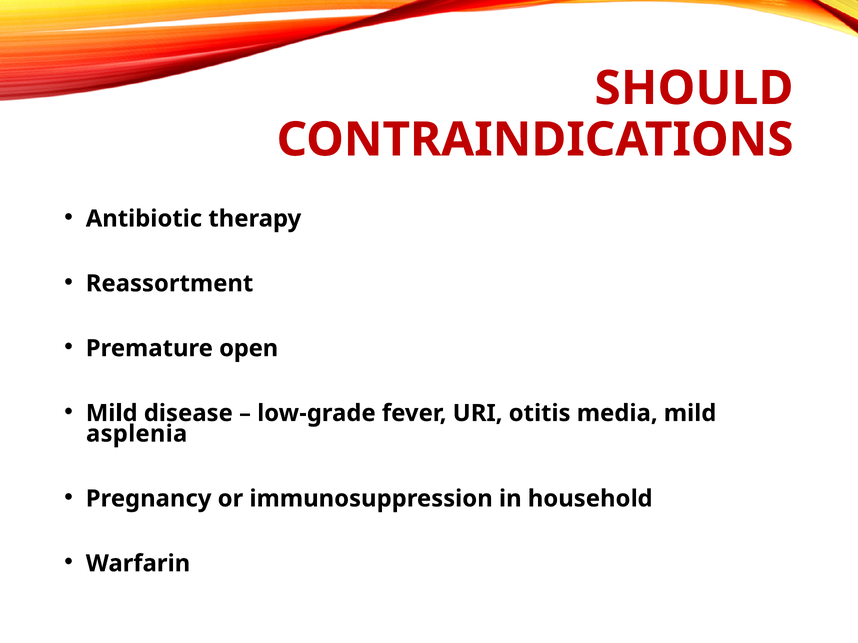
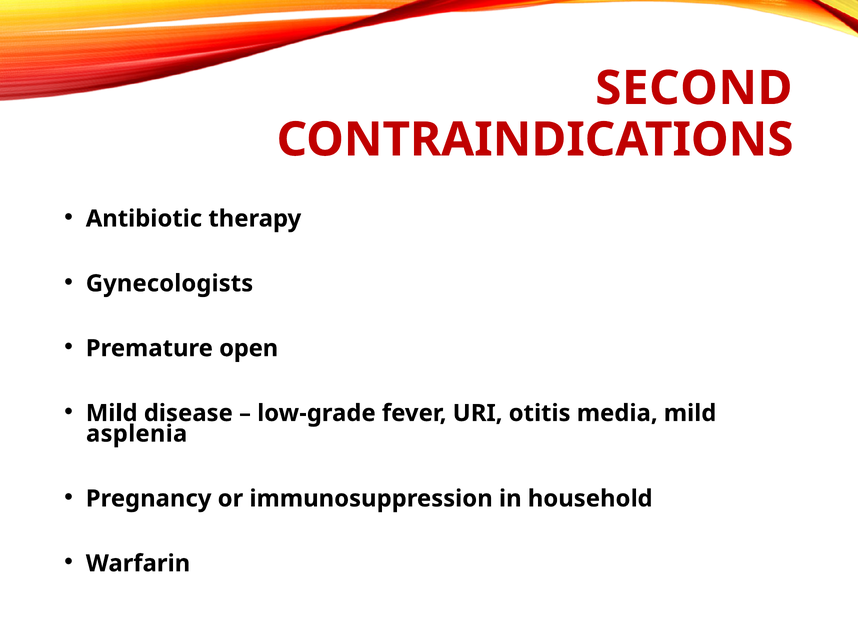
SHOULD: SHOULD -> SECOND
Reassortment: Reassortment -> Gynecologists
